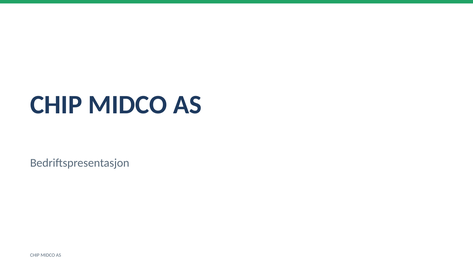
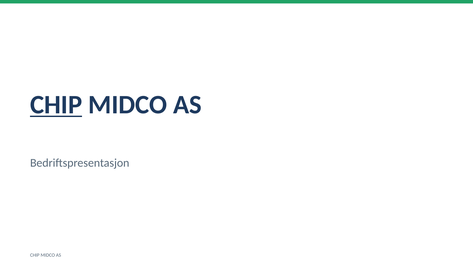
CHIP at (56, 105) underline: none -> present
